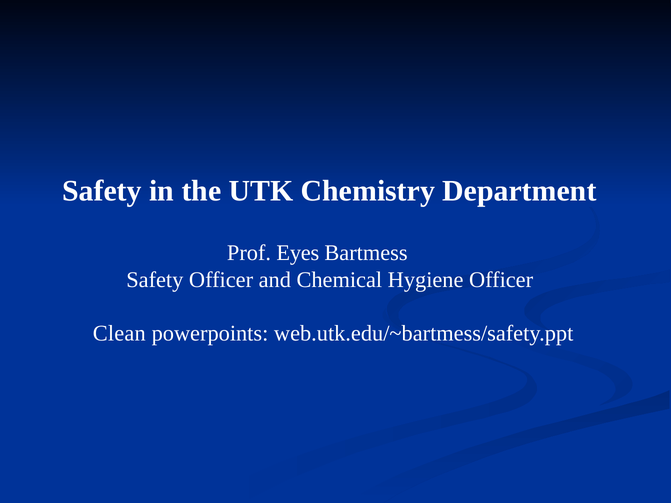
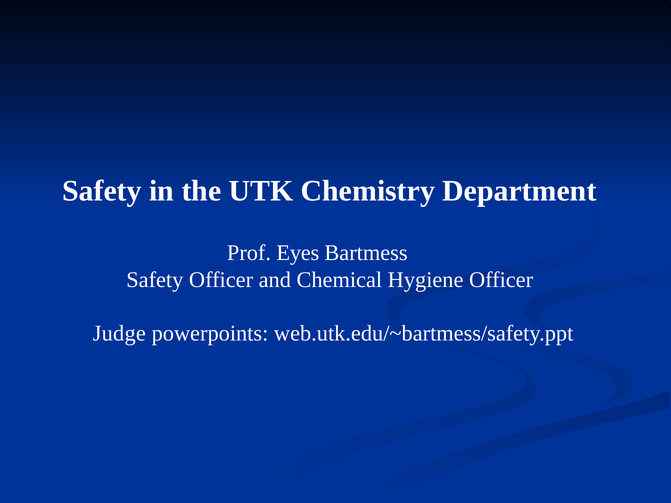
Clean: Clean -> Judge
